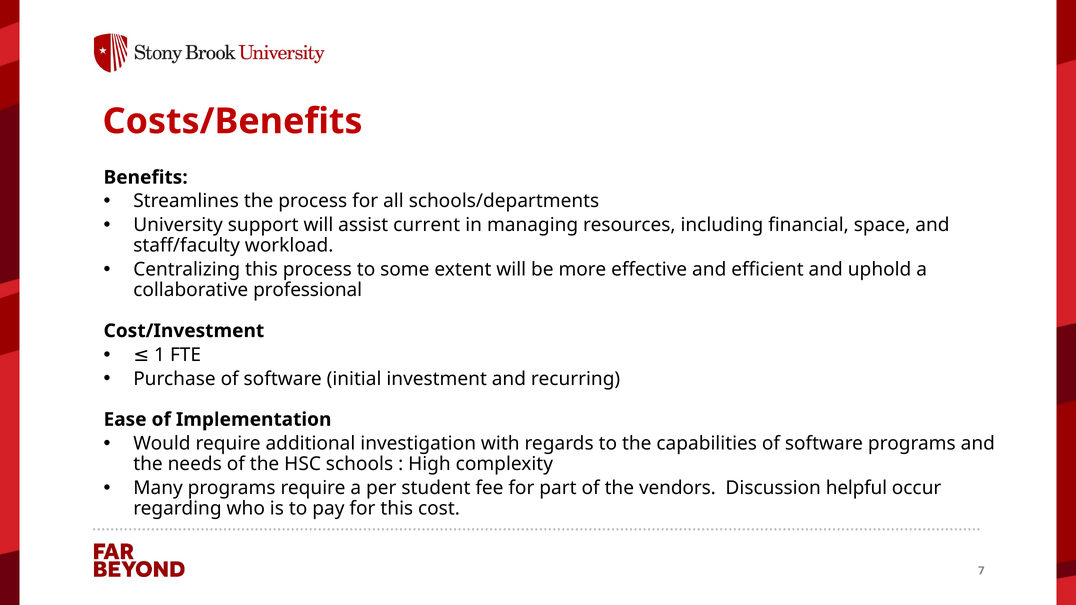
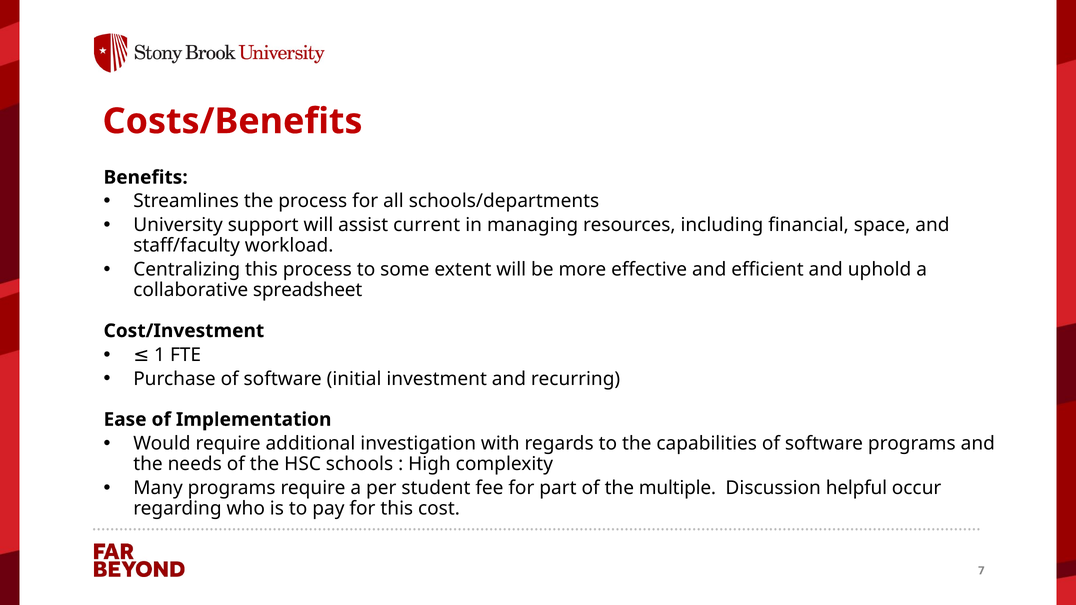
professional: professional -> spreadsheet
vendors: vendors -> multiple
